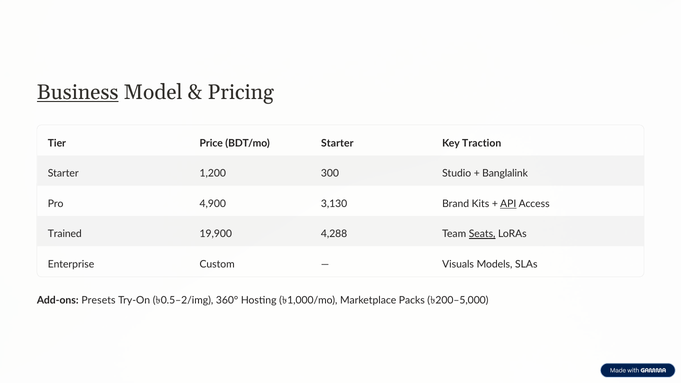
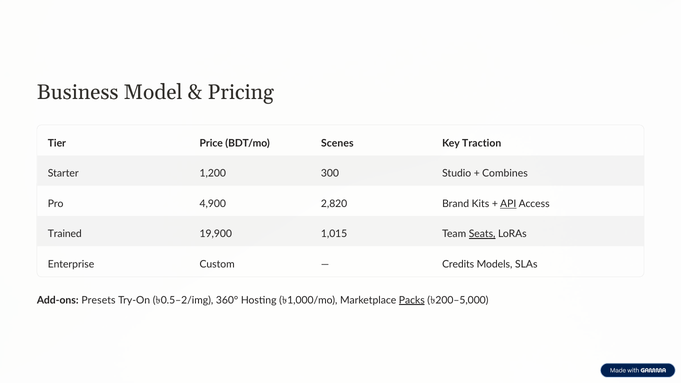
Business underline: present -> none
BDT/mo Starter: Starter -> Scenes
Banglalink: Banglalink -> Combines
3,130: 3,130 -> 2,820
4,288: 4,288 -> 1,015
Visuals: Visuals -> Credits
Packs underline: none -> present
